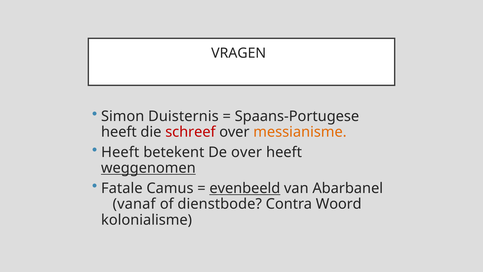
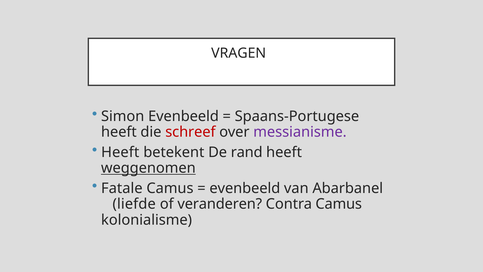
Simon Duisternis: Duisternis -> Evenbeeld
messianisme colour: orange -> purple
De over: over -> rand
evenbeeld at (245, 188) underline: present -> none
vanaf: vanaf -> liefde
dienstbode: dienstbode -> veranderen
Contra Woord: Woord -> Camus
